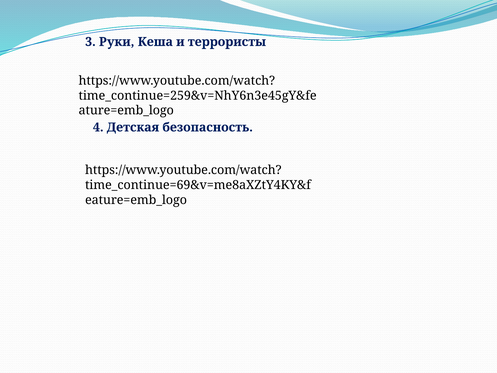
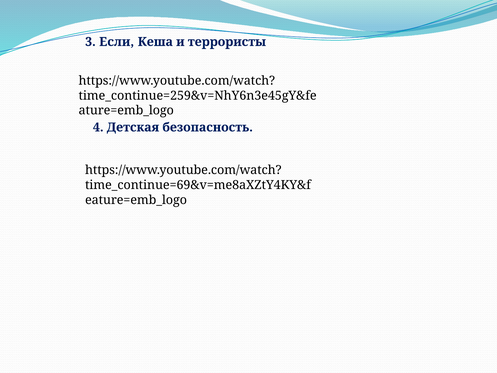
Руки: Руки -> Если
